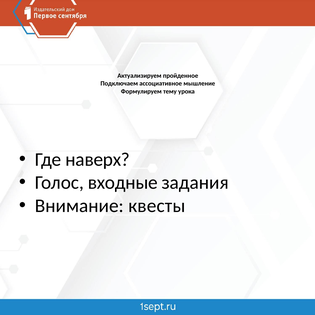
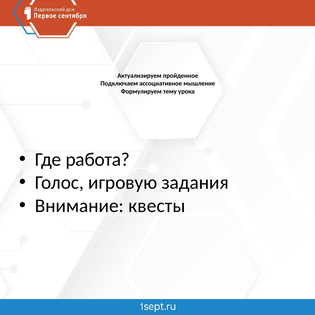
наверх: наверх -> работа
входные: входные -> игровую
